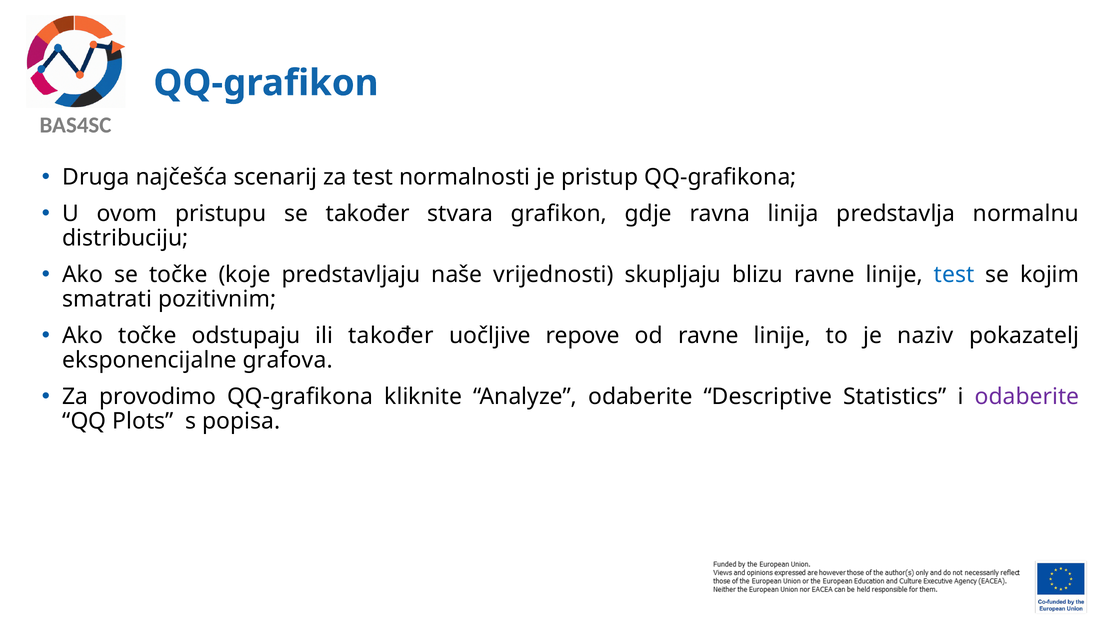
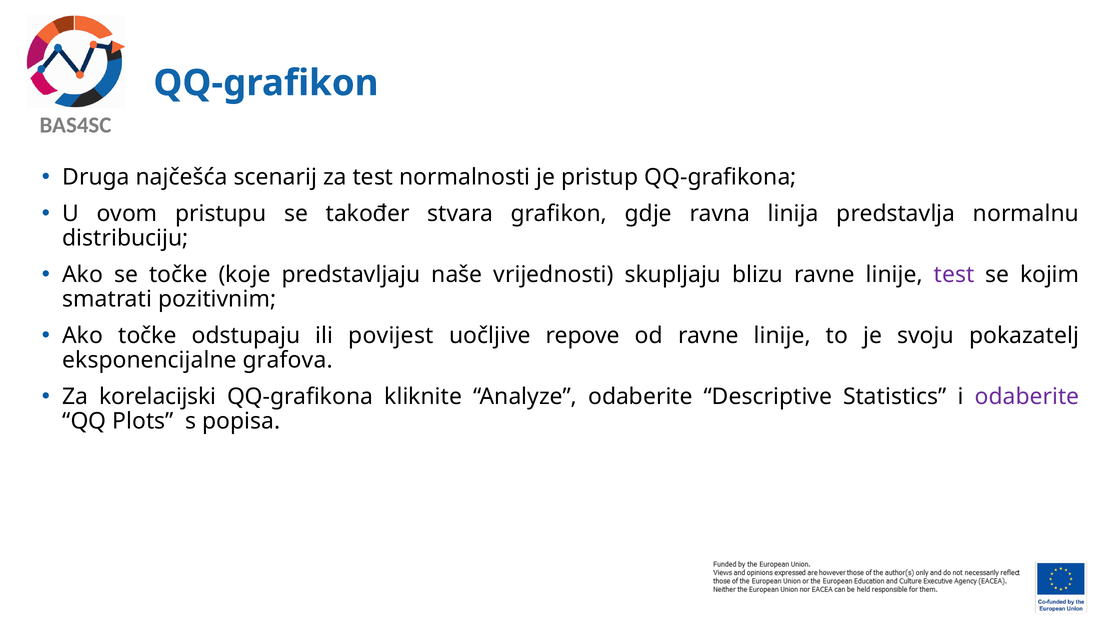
test at (954, 274) colour: blue -> purple
ili također: također -> povijest
naziv: naziv -> svoju
provodimo: provodimo -> korelacijski
